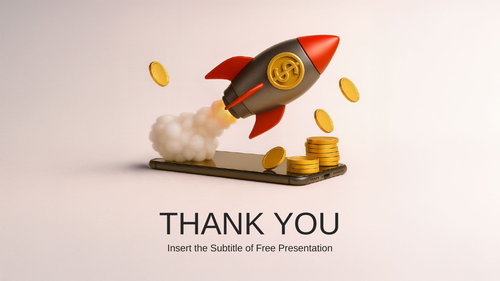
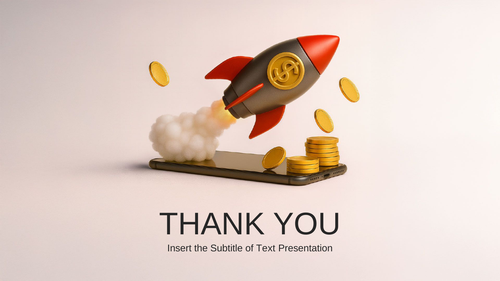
Free: Free -> Text
